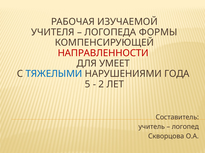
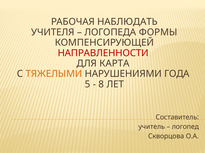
ИЗУЧАЕМОЙ: ИЗУЧАЕМОЙ -> НАБЛЮДАТЬ
УМЕЕТ: УМЕЕТ -> КАРТА
ТЯЖЕЛЫМИ colour: blue -> orange
2: 2 -> 8
